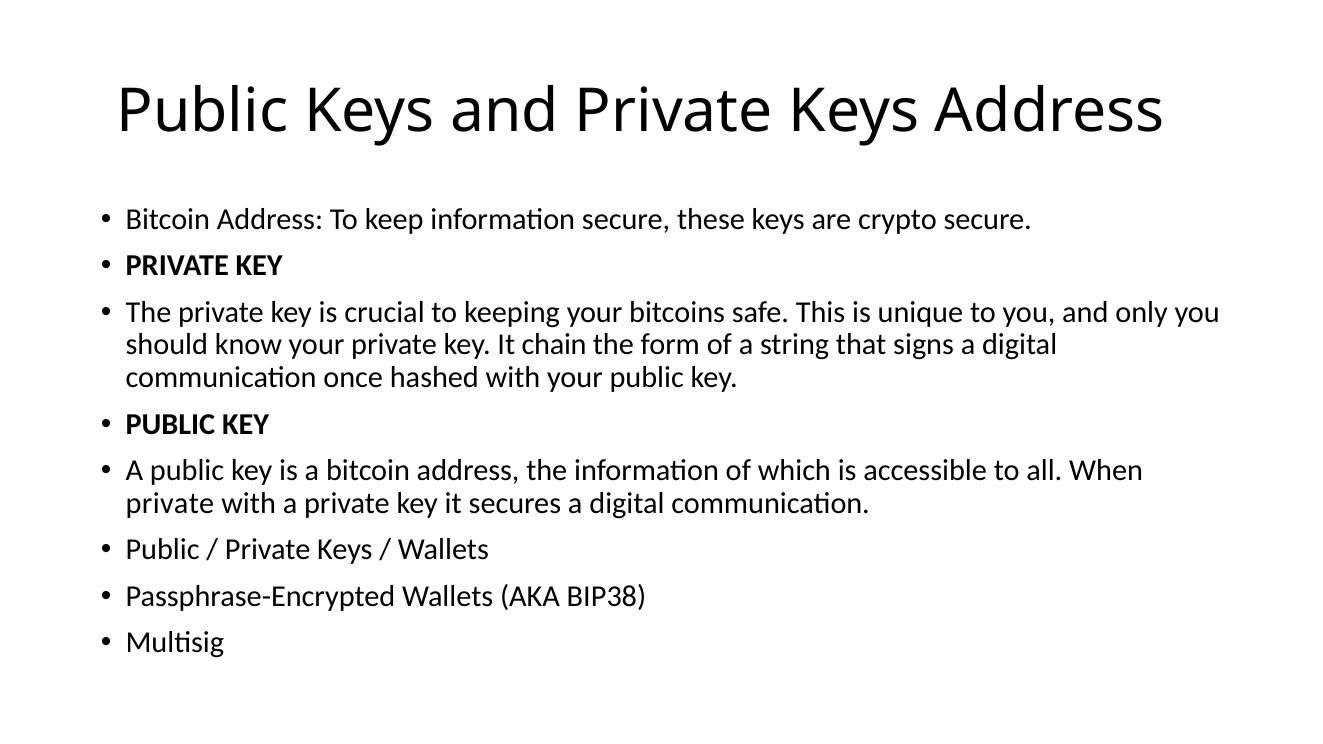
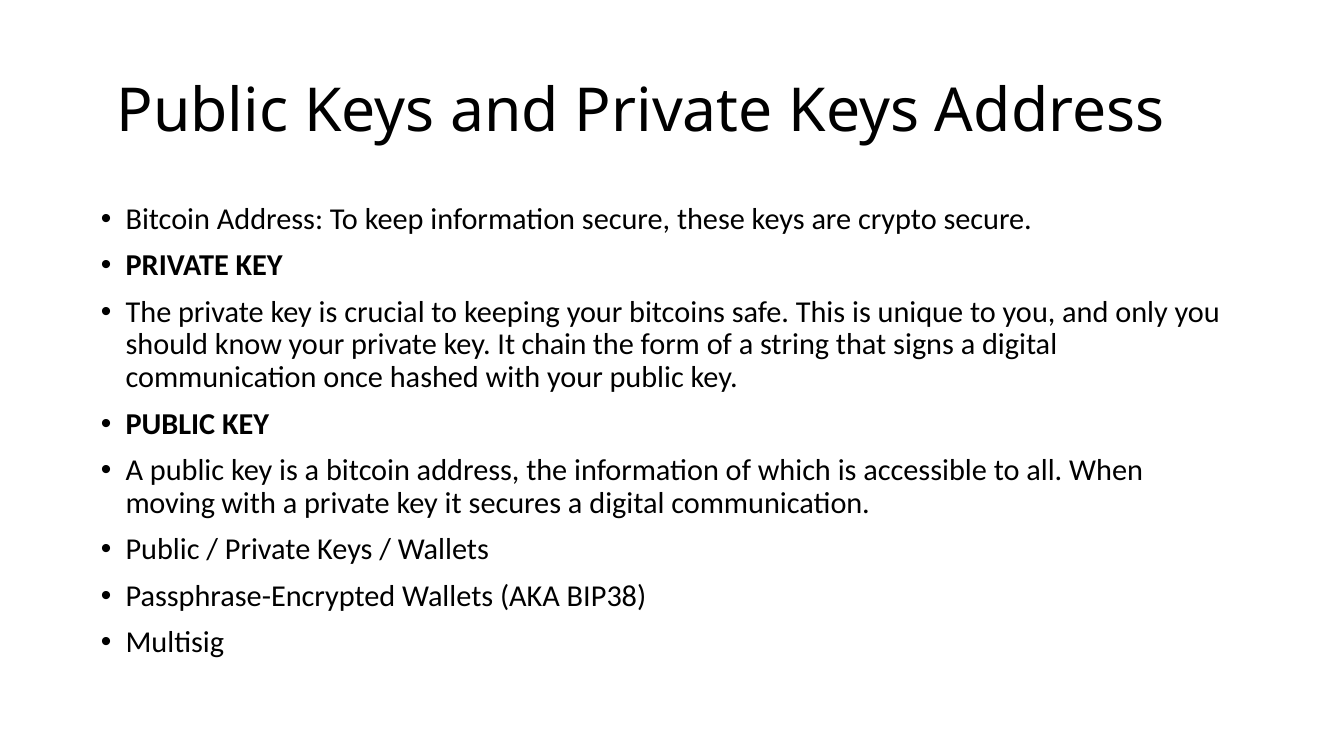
private at (170, 504): private -> moving
